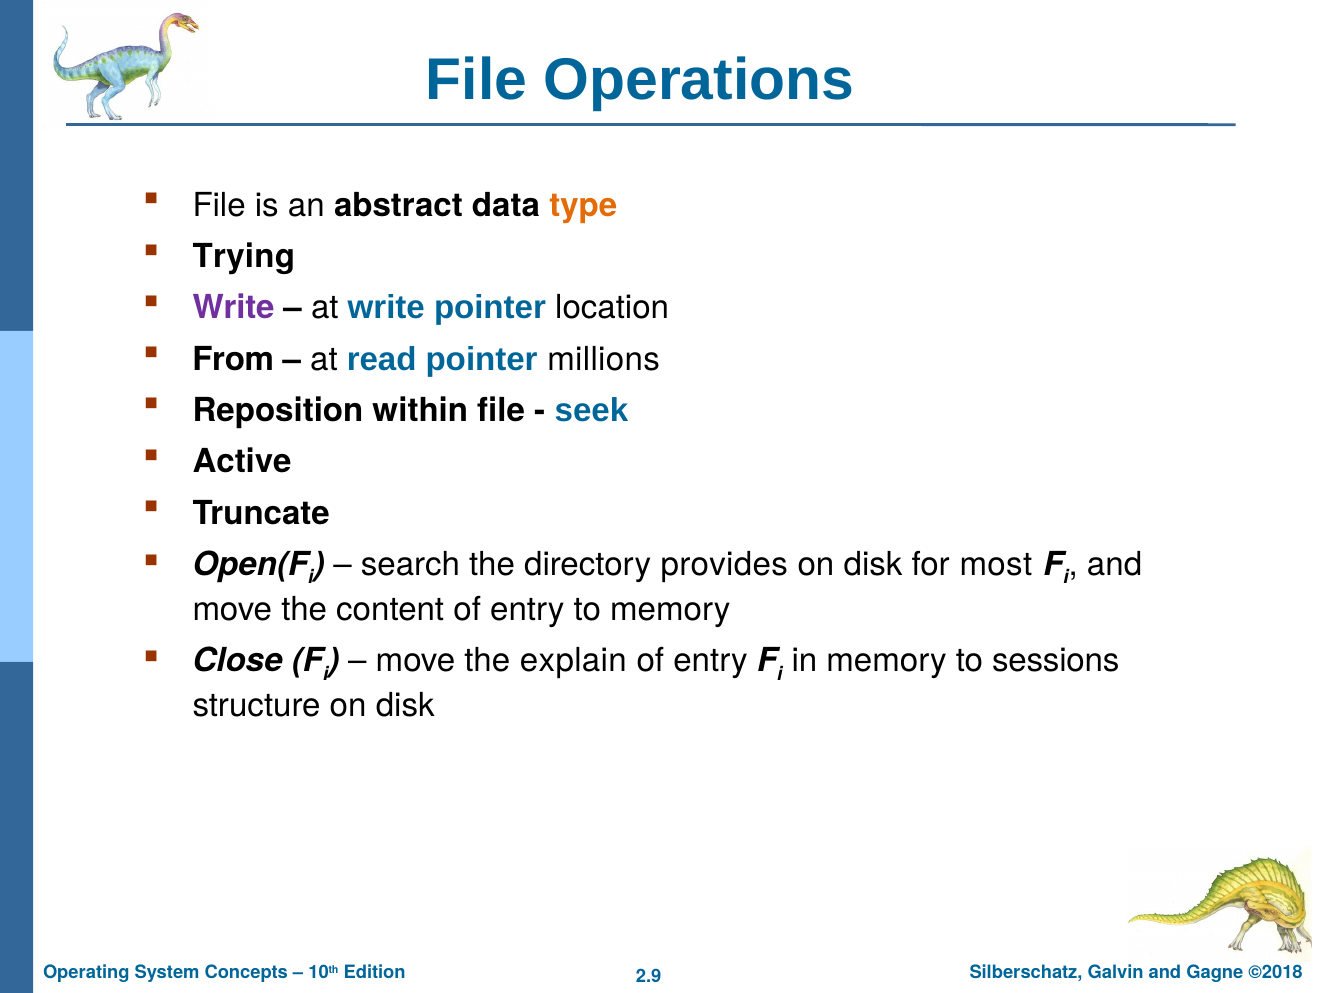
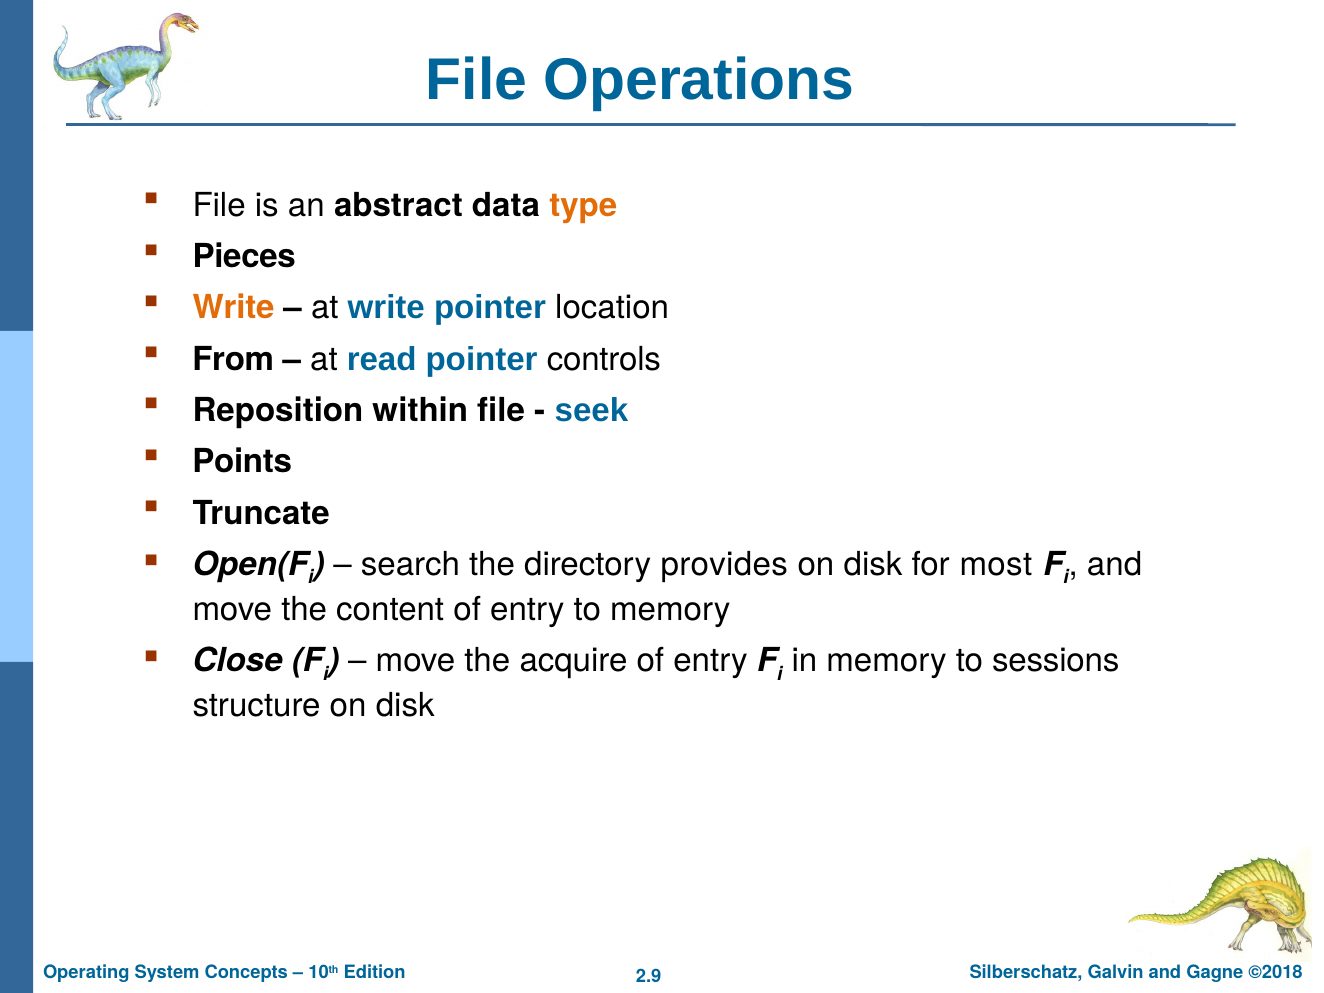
Trying: Trying -> Pieces
Write at (234, 308) colour: purple -> orange
millions: millions -> controls
Active: Active -> Points
explain: explain -> acquire
